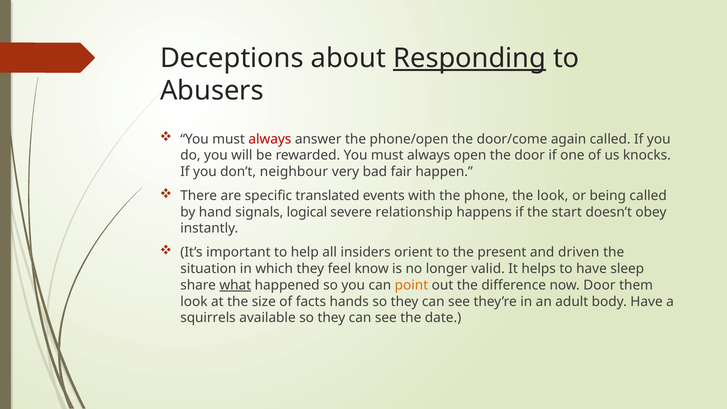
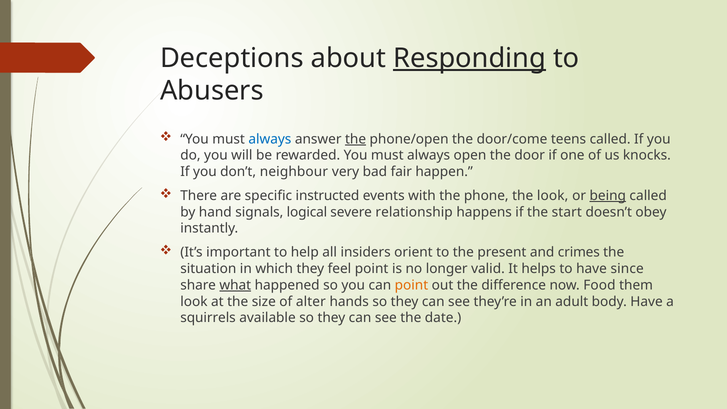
always at (270, 139) colour: red -> blue
the at (356, 139) underline: none -> present
again: again -> teens
translated: translated -> instructed
being underline: none -> present
driven: driven -> crimes
feel know: know -> point
sleep: sleep -> since
now Door: Door -> Food
facts: facts -> alter
